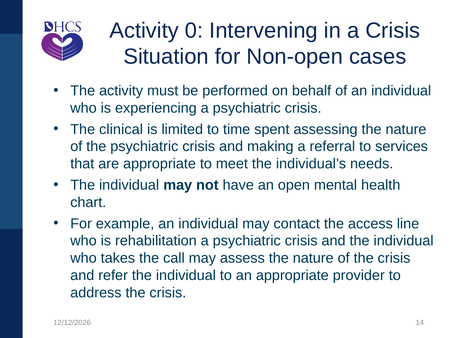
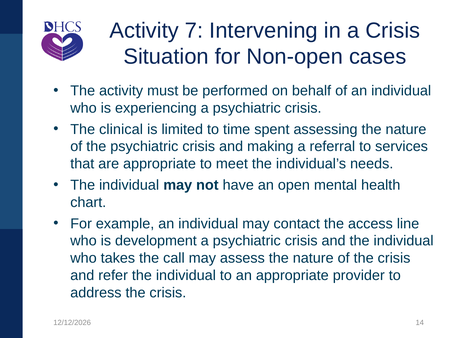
0: 0 -> 7
rehabilitation: rehabilitation -> development
